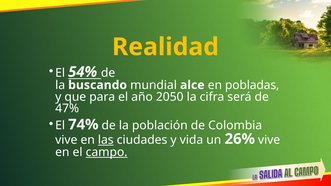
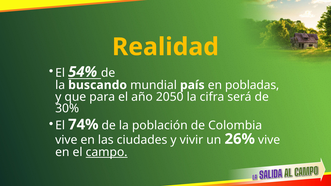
alce: alce -> país
47%: 47% -> 30%
las underline: present -> none
vida: vida -> vivir
